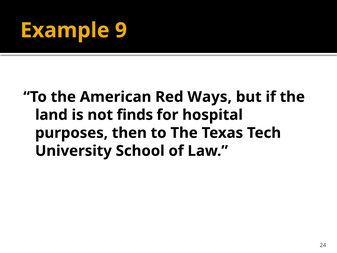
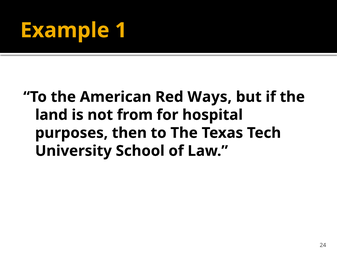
9: 9 -> 1
finds: finds -> from
